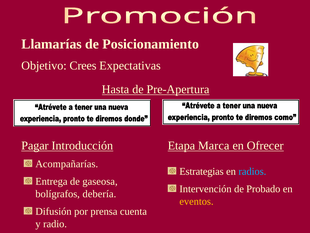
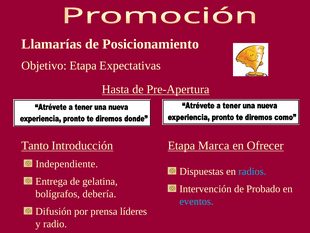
Objetivo Crees: Crees -> Etapa
Pagar: Pagar -> Tanto
Acompañarías: Acompañarías -> Independiente
Estrategias: Estrategias -> Dispuestas
gaseosa: gaseosa -> gelatina
eventos colour: yellow -> light blue
cuenta: cuenta -> líderes
